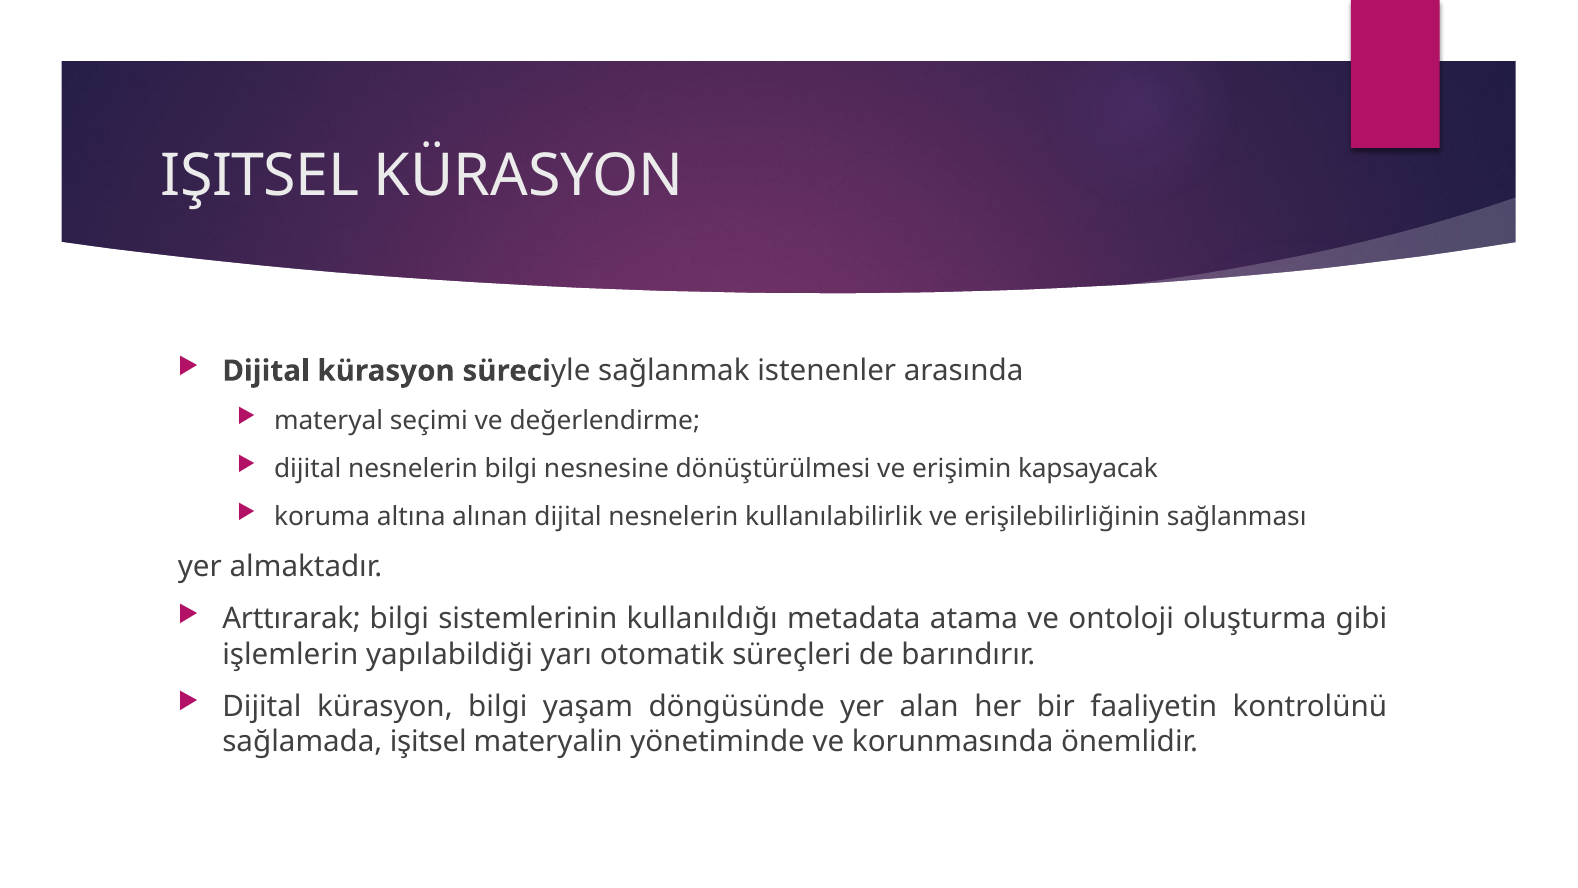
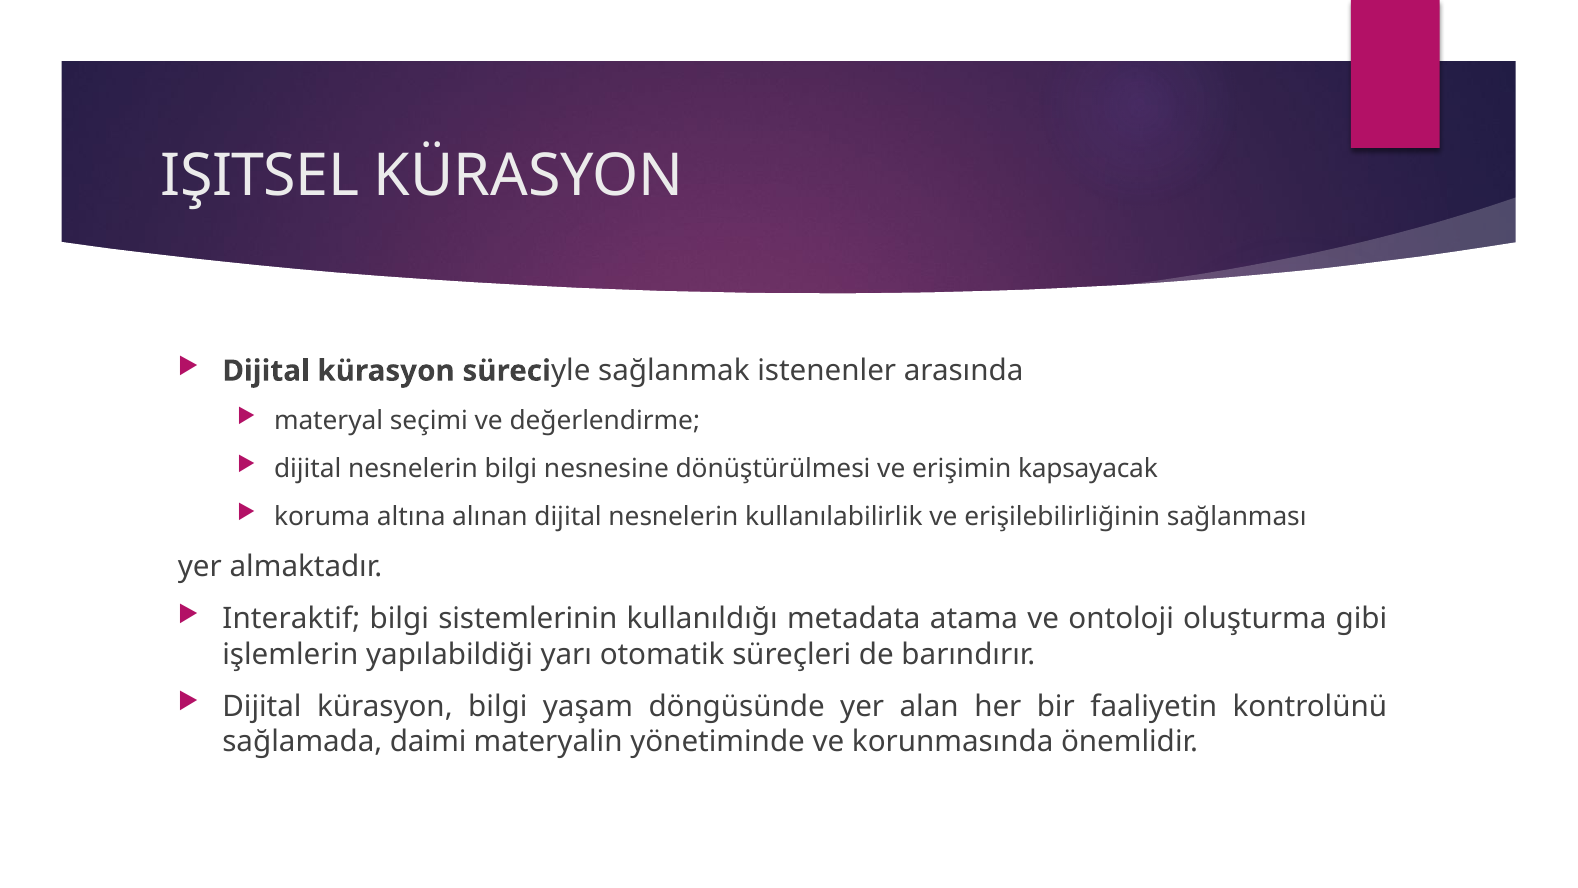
Arttırarak: Arttırarak -> Interaktif
sağlamada işitsel: işitsel -> daimi
